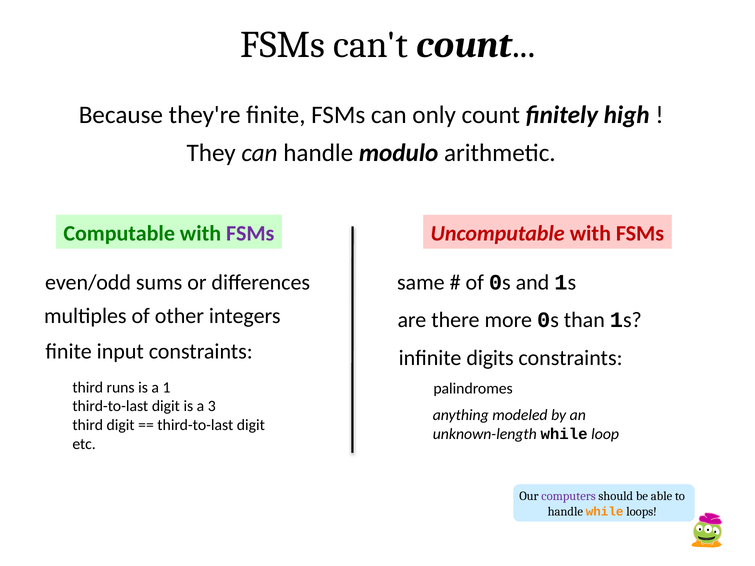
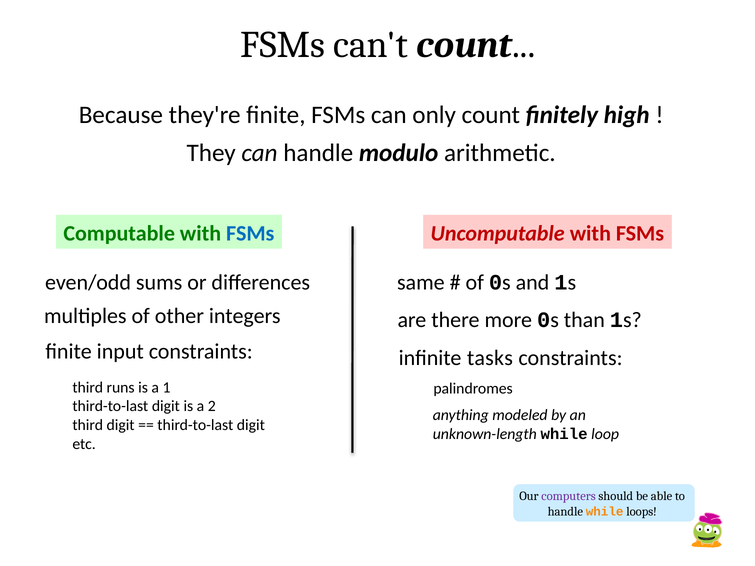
FSMs at (250, 233) colour: purple -> blue
digits: digits -> tasks
3: 3 -> 2
